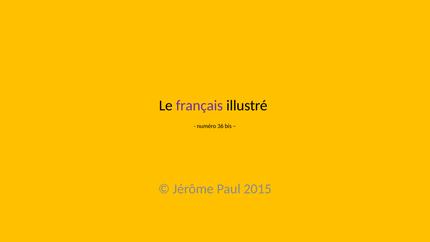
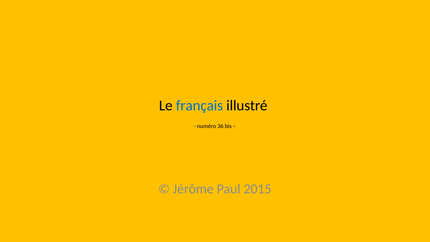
français colour: purple -> blue
